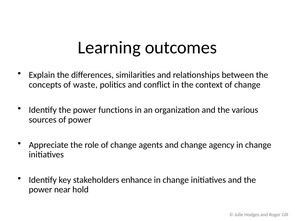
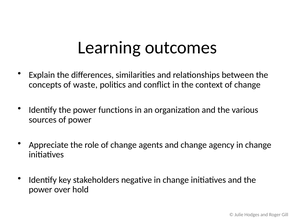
enhance: enhance -> negative
near: near -> over
